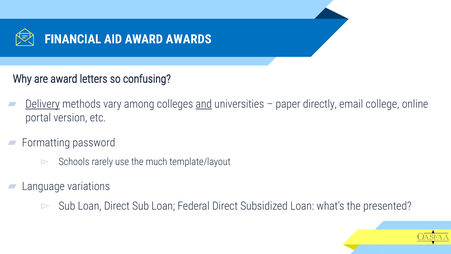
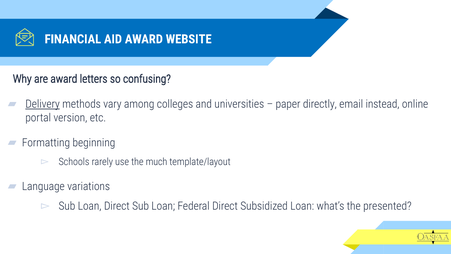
AWARDS: AWARDS -> WEBSITE
and underline: present -> none
college: college -> instead
password: password -> beginning
